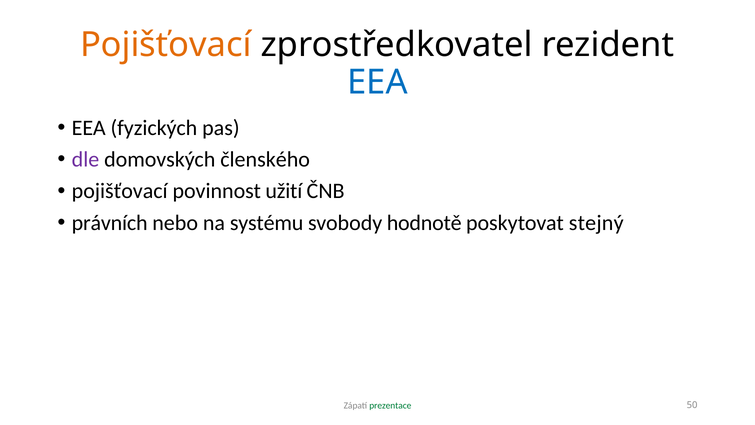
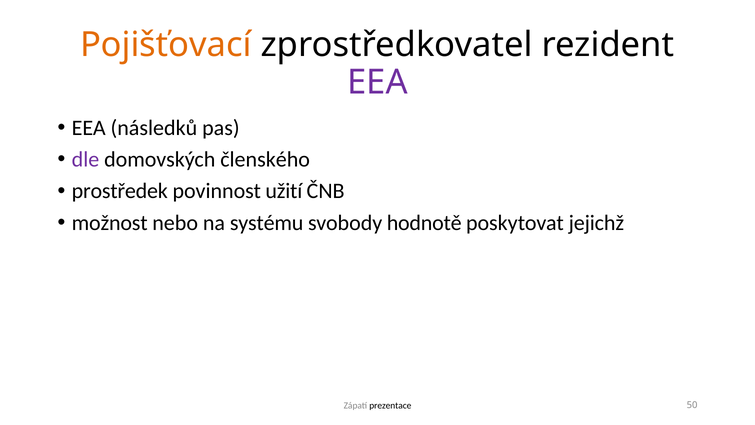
EEA at (377, 82) colour: blue -> purple
fyzických: fyzických -> následků
pojišťovací at (120, 191): pojišťovací -> prostředek
právních: právních -> možnost
stejný: stejný -> jejichž
prezentace colour: green -> black
